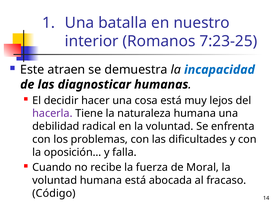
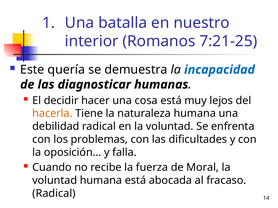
7:23-25: 7:23-25 -> 7:21-25
atraen: atraen -> quería
hacerla colour: purple -> orange
Código at (54, 194): Código -> Radical
